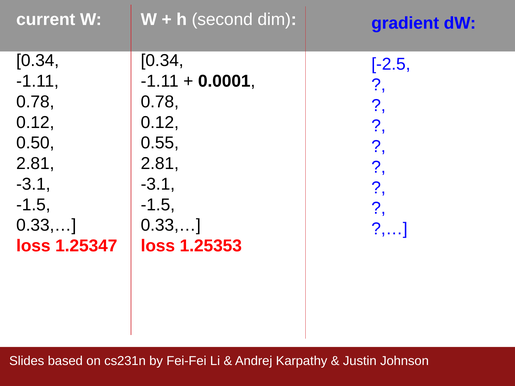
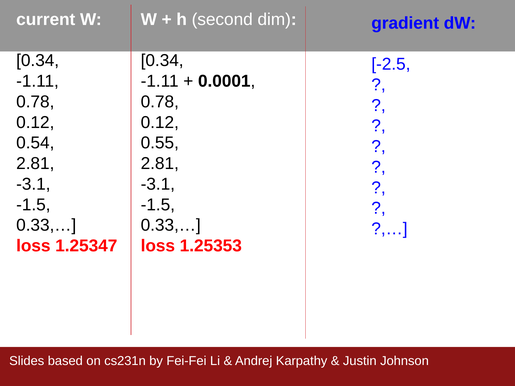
0.50: 0.50 -> 0.54
